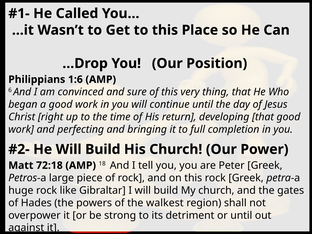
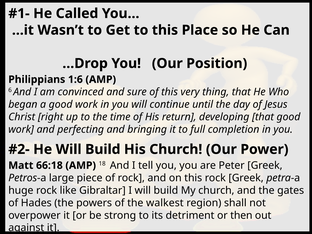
72:18: 72:18 -> 66:18
or until: until -> then
